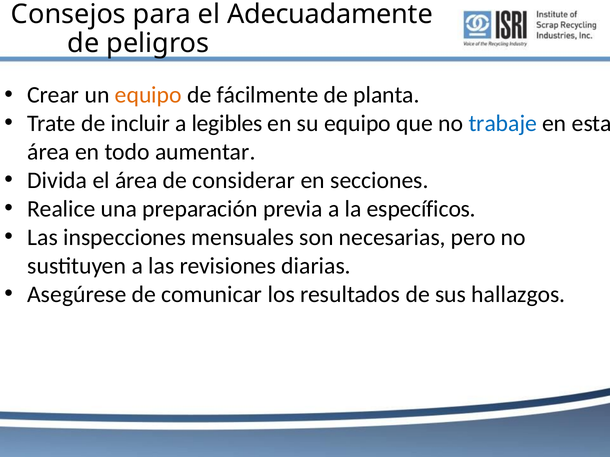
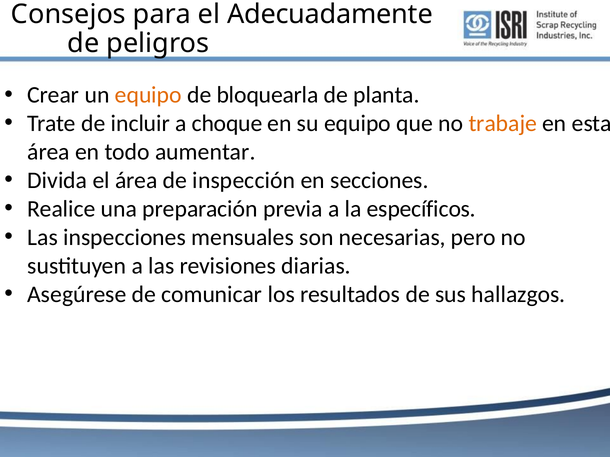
fácilmente: fácilmente -> bloquearla
legibles: legibles -> choque
trabaje colour: blue -> orange
considerar: considerar -> inspección
